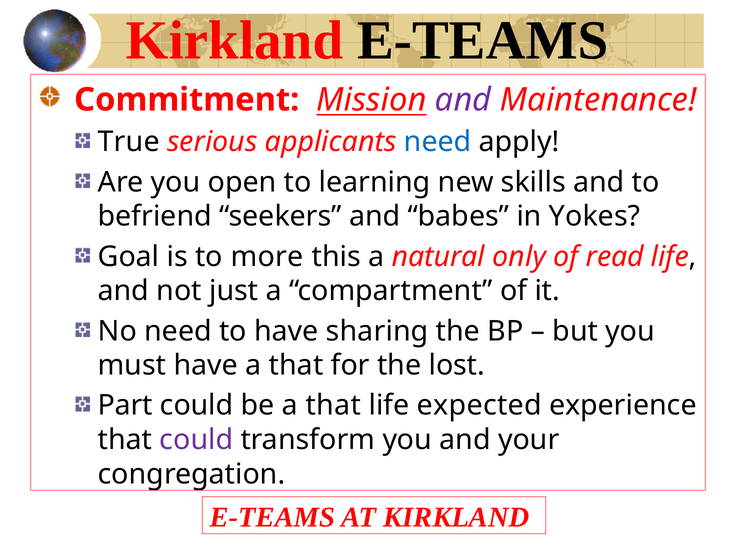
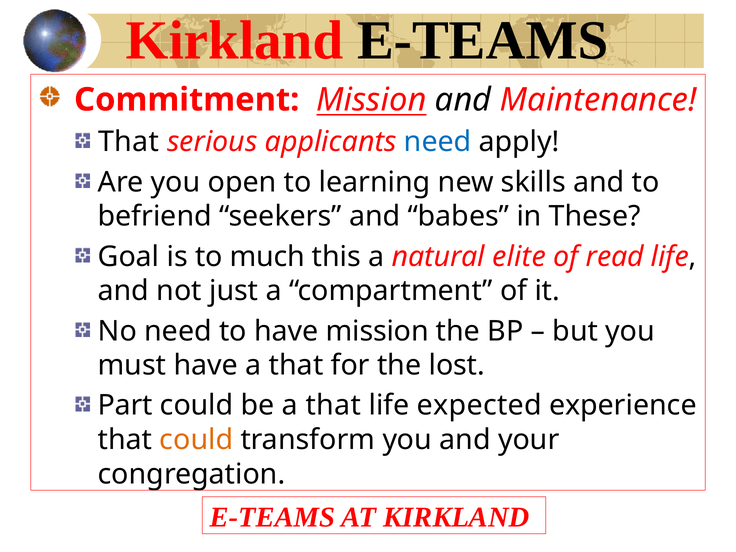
and at (463, 100) colour: purple -> black
True at (129, 142): True -> That
Yokes: Yokes -> These
more: more -> much
only: only -> elite
have sharing: sharing -> mission
could at (196, 440) colour: purple -> orange
